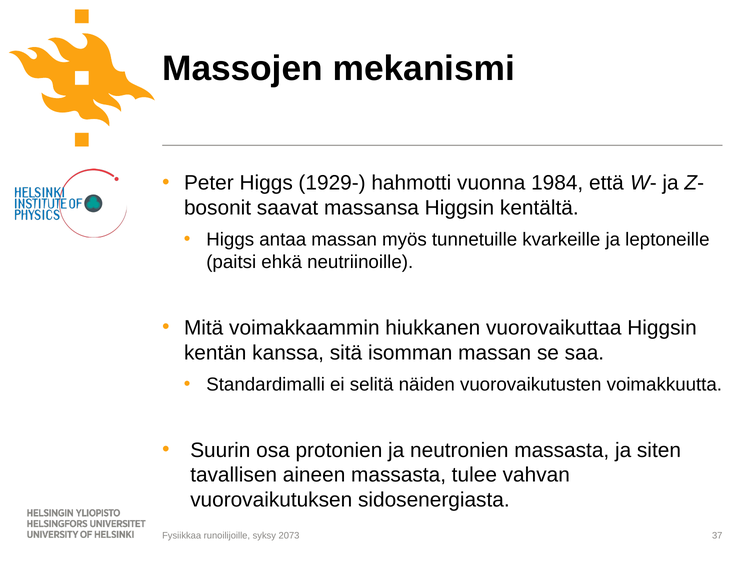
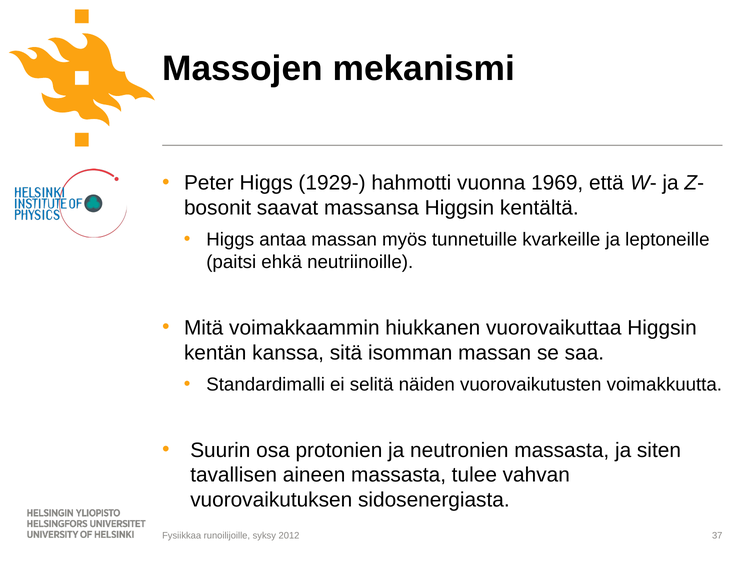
1984: 1984 -> 1969
2073: 2073 -> 2012
